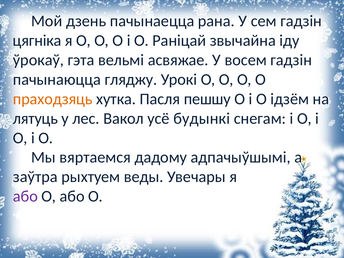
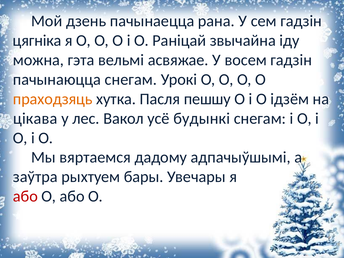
ўрокаў: ўрокаў -> можна
пачынаюцца гляджу: гляджу -> снегам
лятуць: лятуць -> цікава
веды: веды -> бары
або at (25, 196) colour: purple -> red
